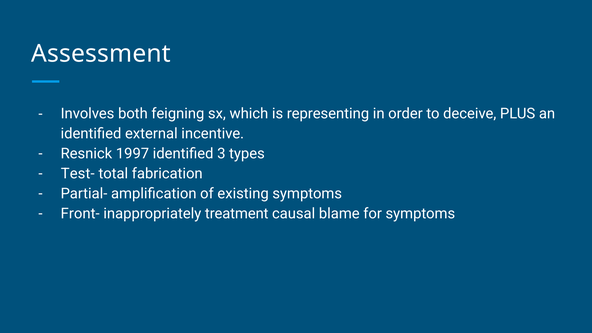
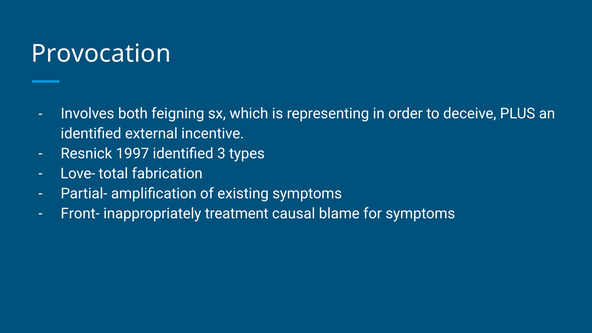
Assessment: Assessment -> Provocation
Test-: Test- -> Love-
